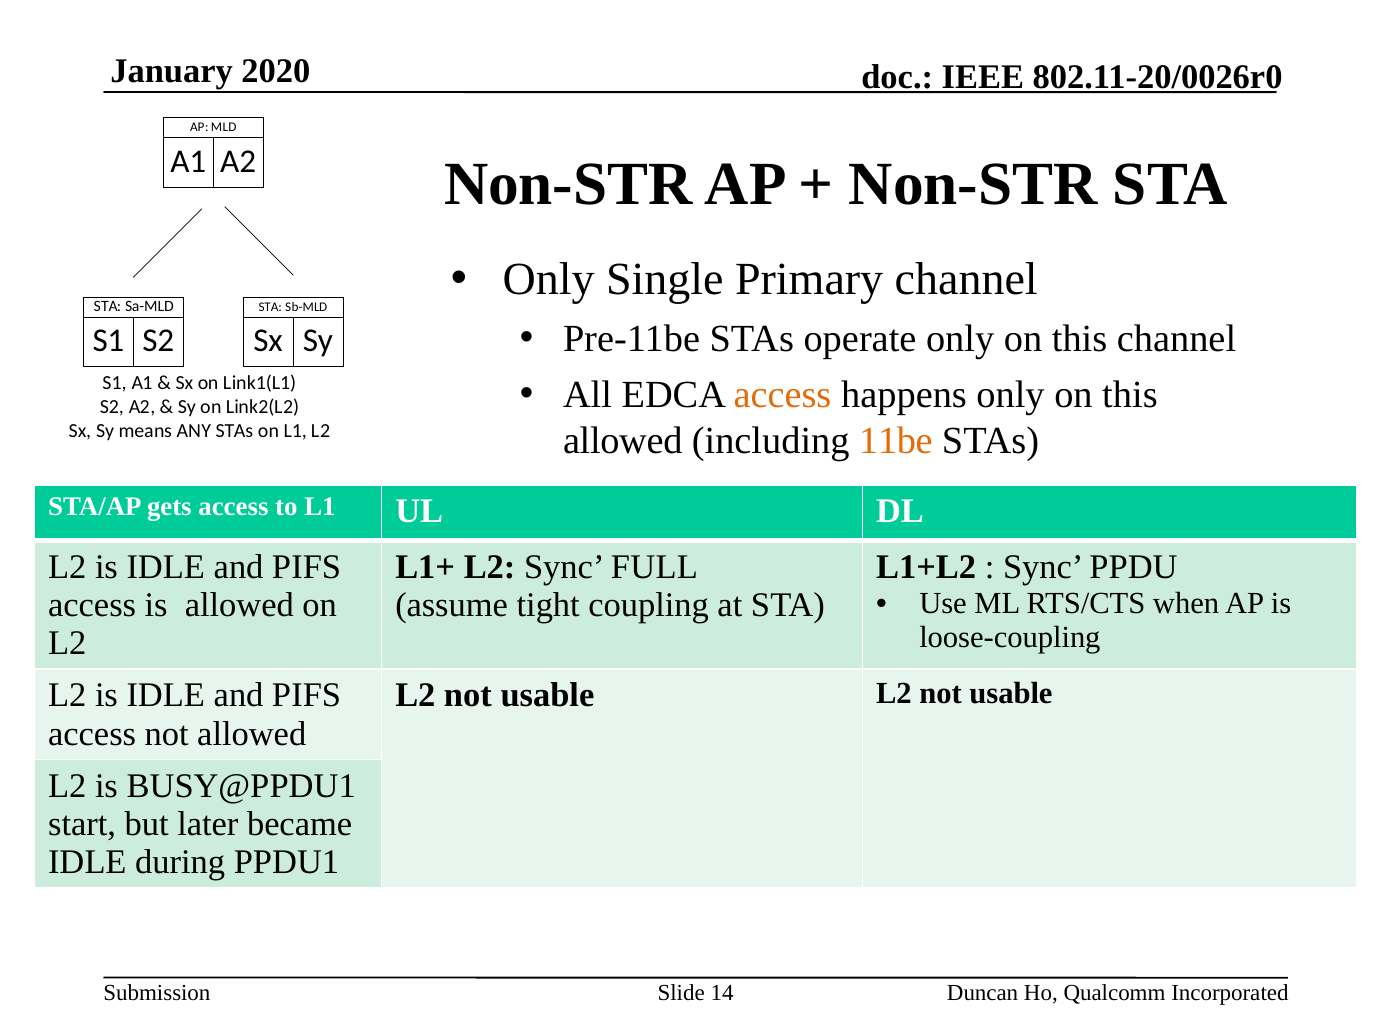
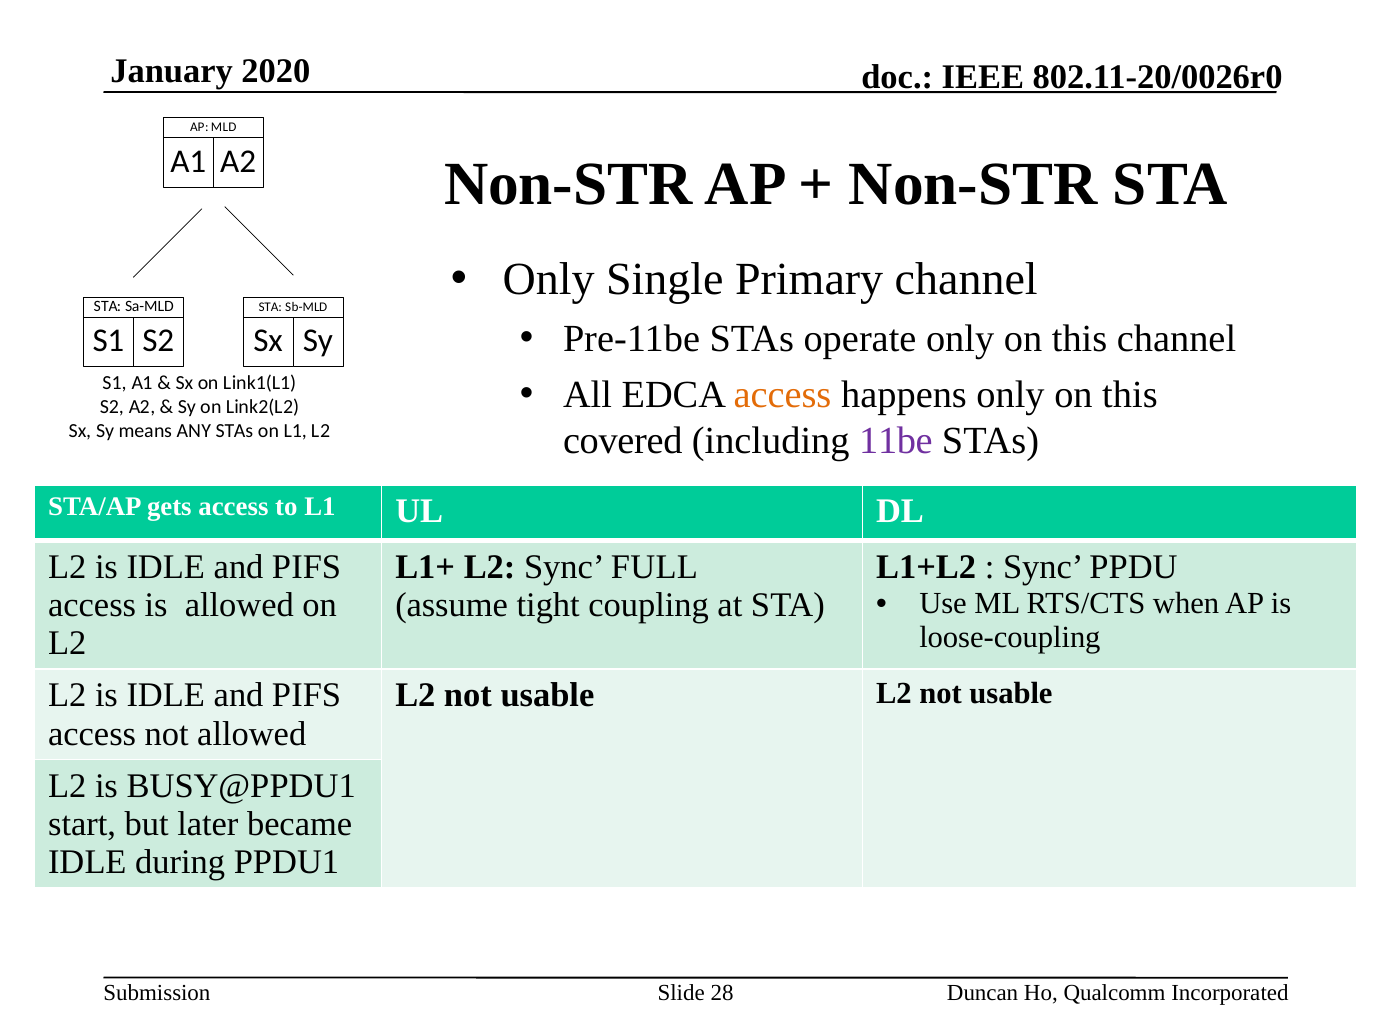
allowed at (623, 441): allowed -> covered
11be colour: orange -> purple
14: 14 -> 28
